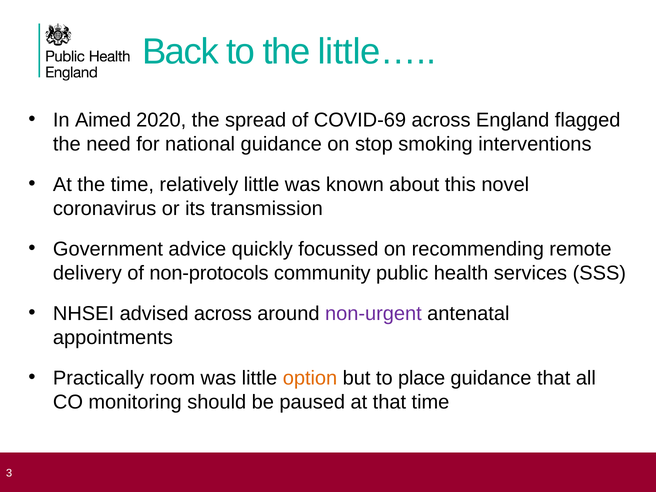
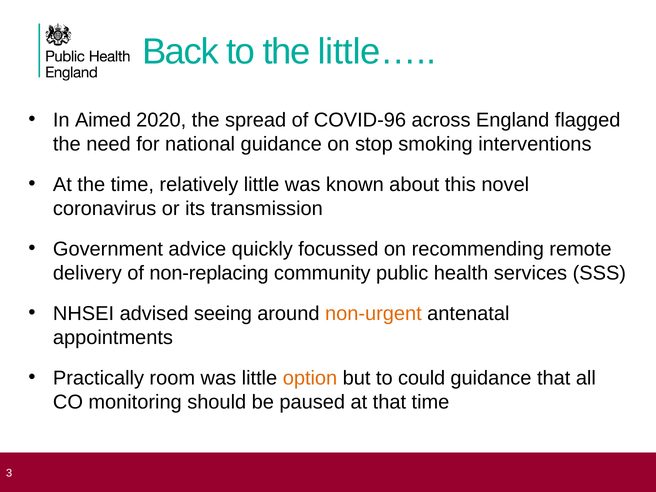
COVID-69: COVID-69 -> COVID-96
non-protocols: non-protocols -> non-replacing
advised across: across -> seeing
non-urgent colour: purple -> orange
place: place -> could
